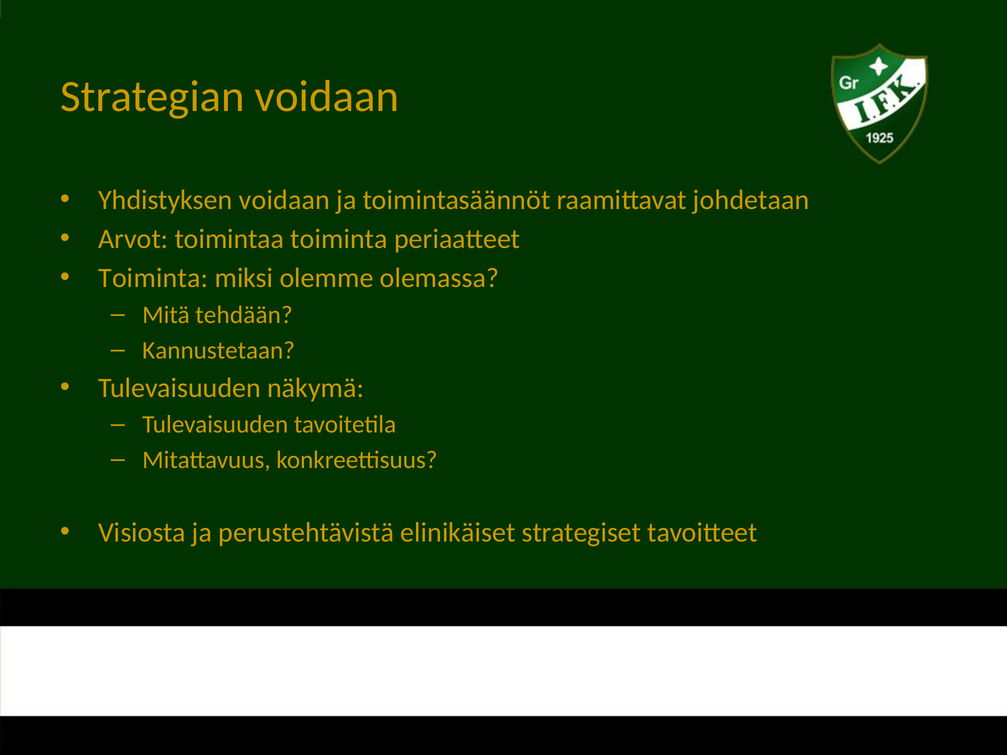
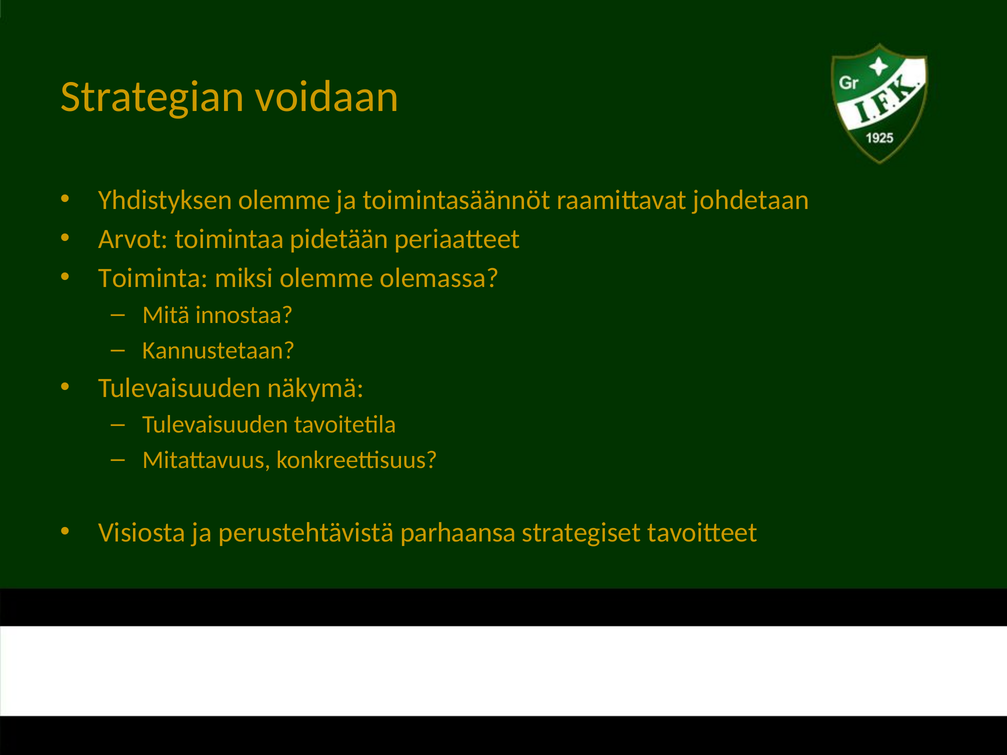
Yhdistyksen voidaan: voidaan -> olemme
toimintaa toiminta: toiminta -> pidetään
tehdään: tehdään -> innostaa
elinikäiset: elinikäiset -> parhaansa
